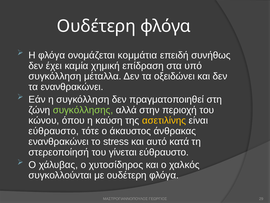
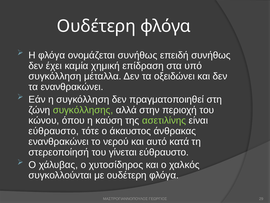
ονομάζεται κομμάτια: κομμάτια -> συνήθως
ασετιλίνης colour: yellow -> light green
stress: stress -> νερού
